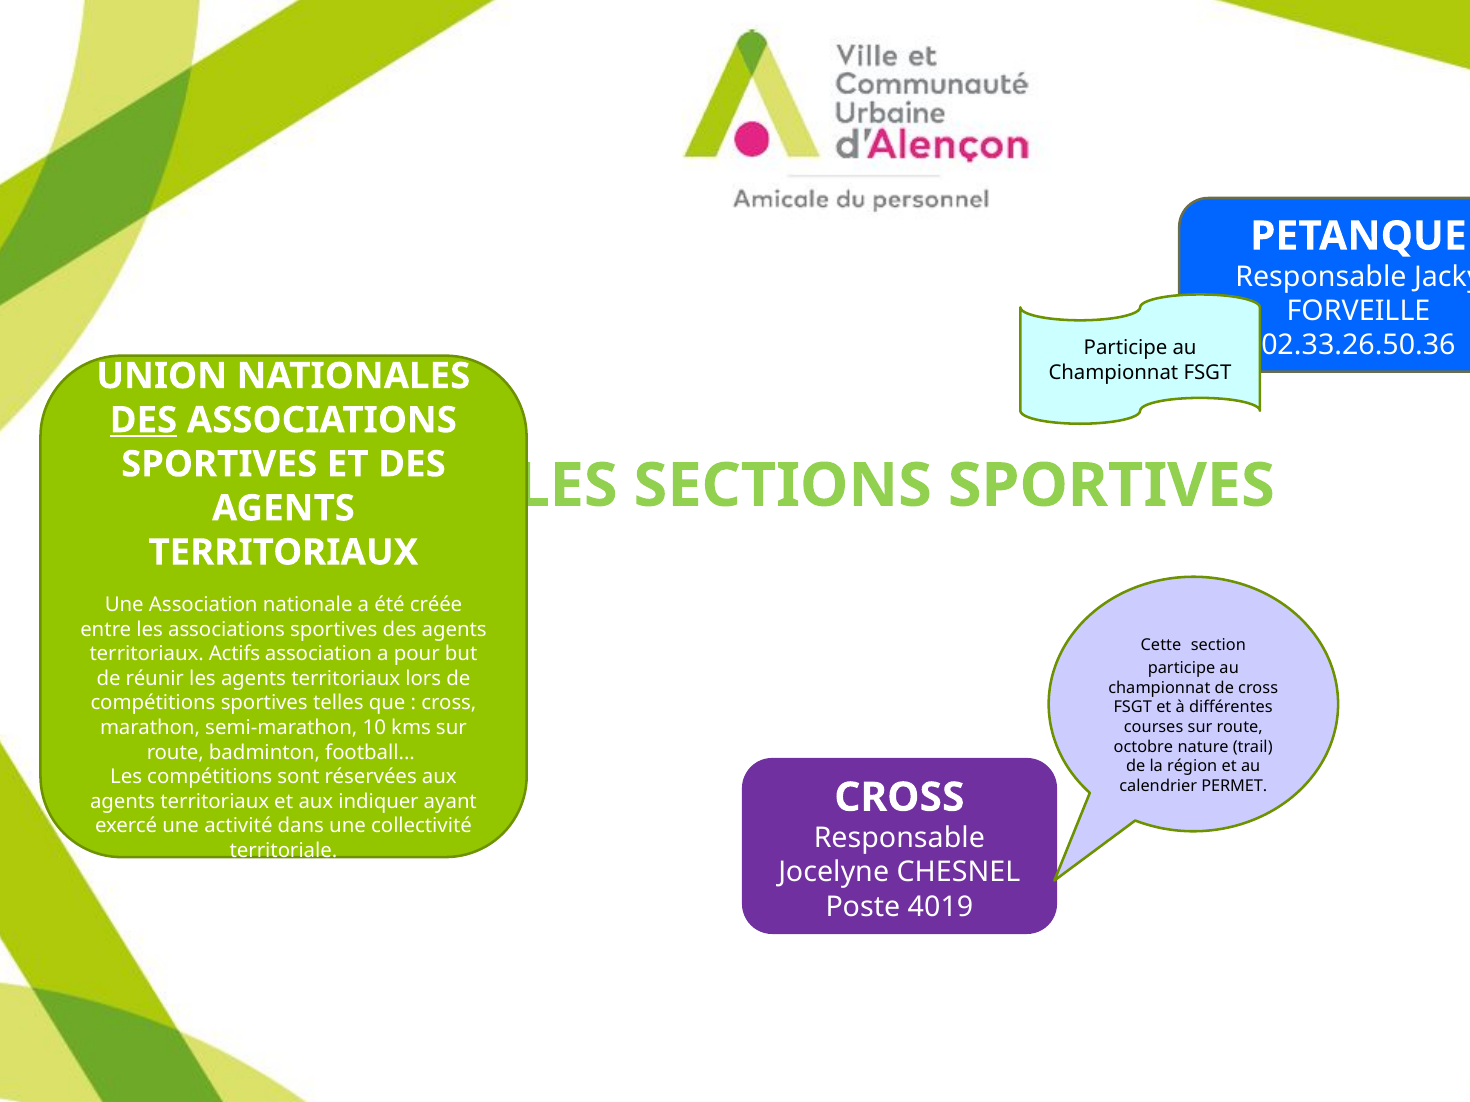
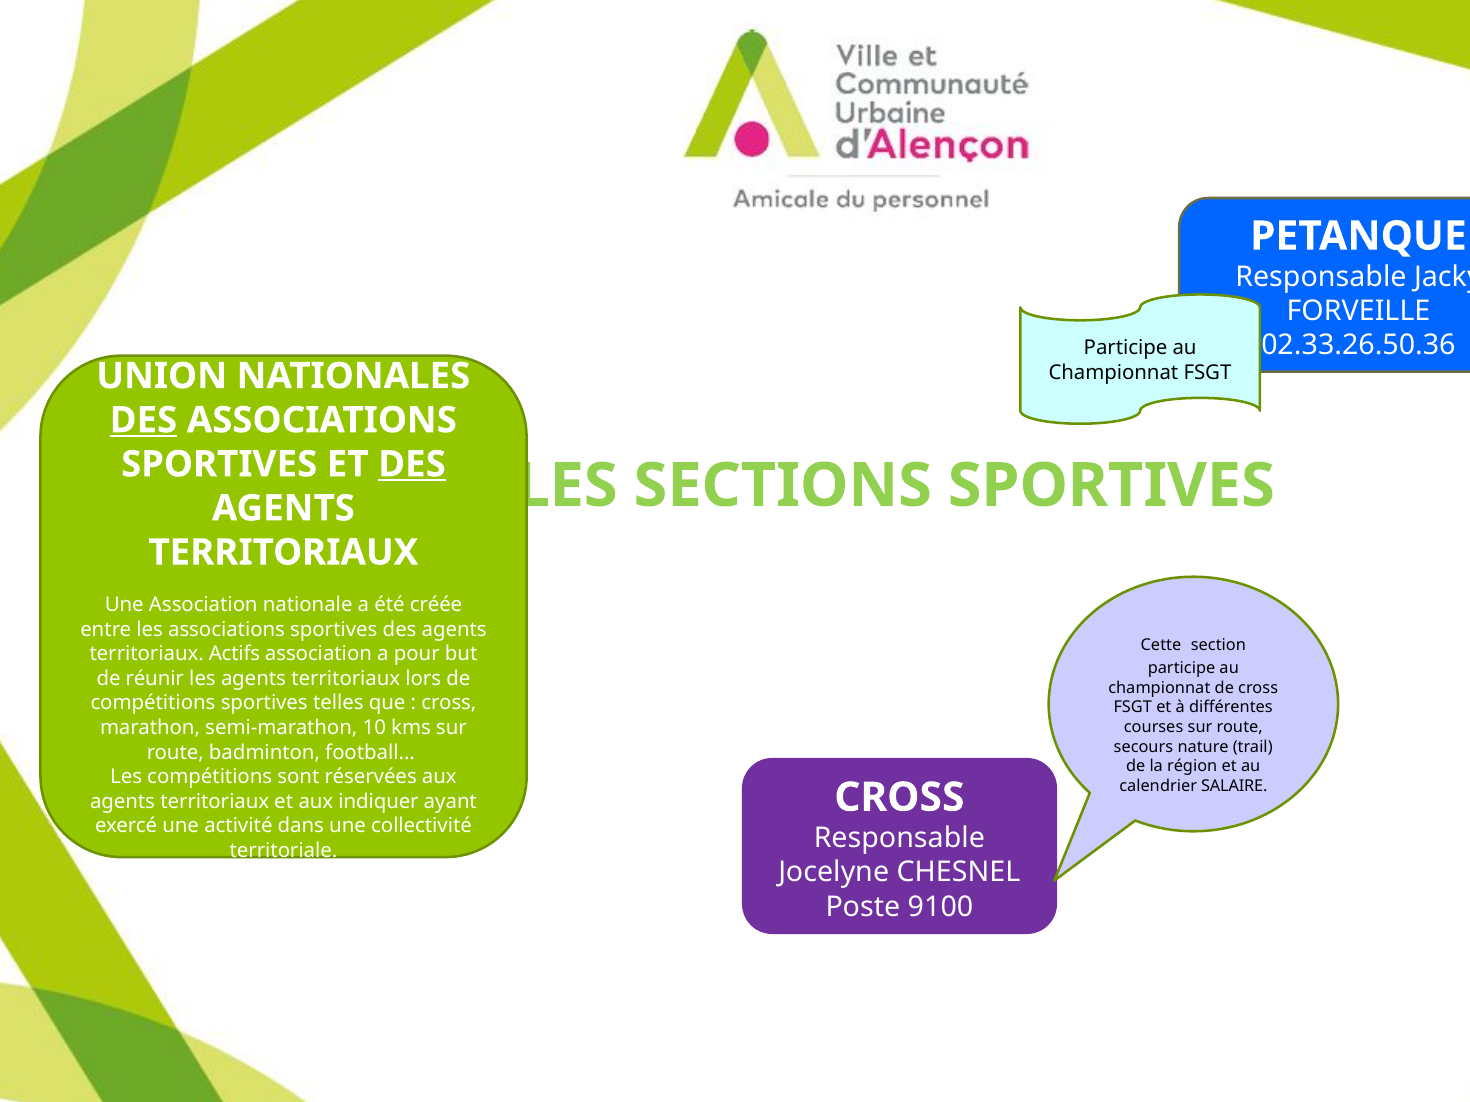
DES at (412, 464) underline: none -> present
octobre: octobre -> secours
PERMET: PERMET -> SALAIRE
4019: 4019 -> 9100
